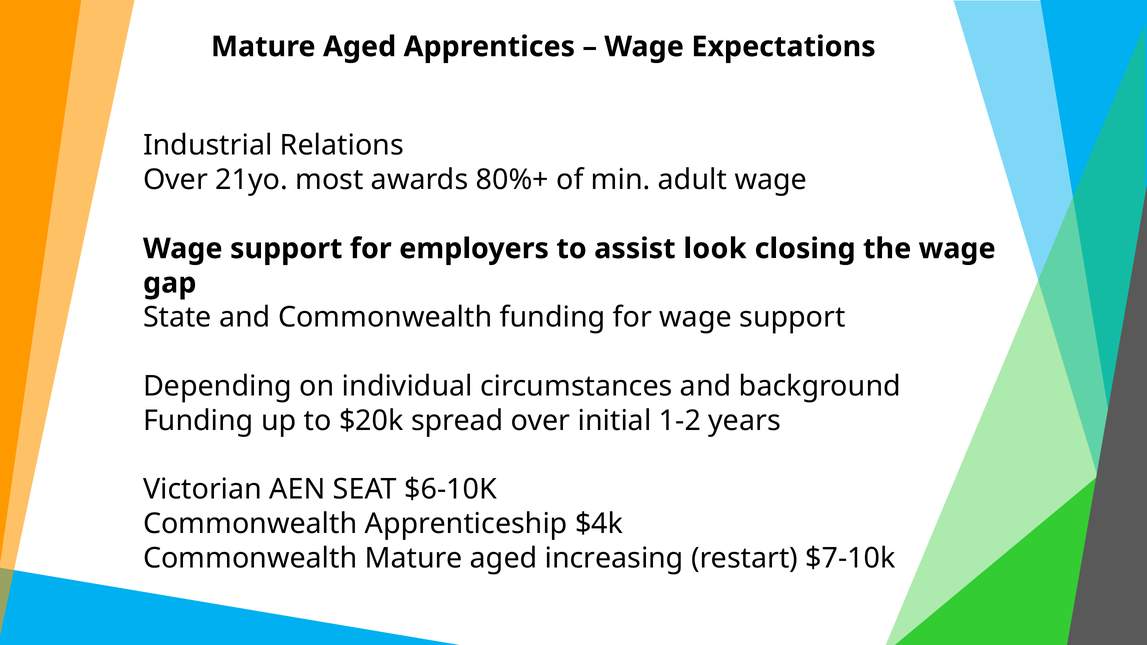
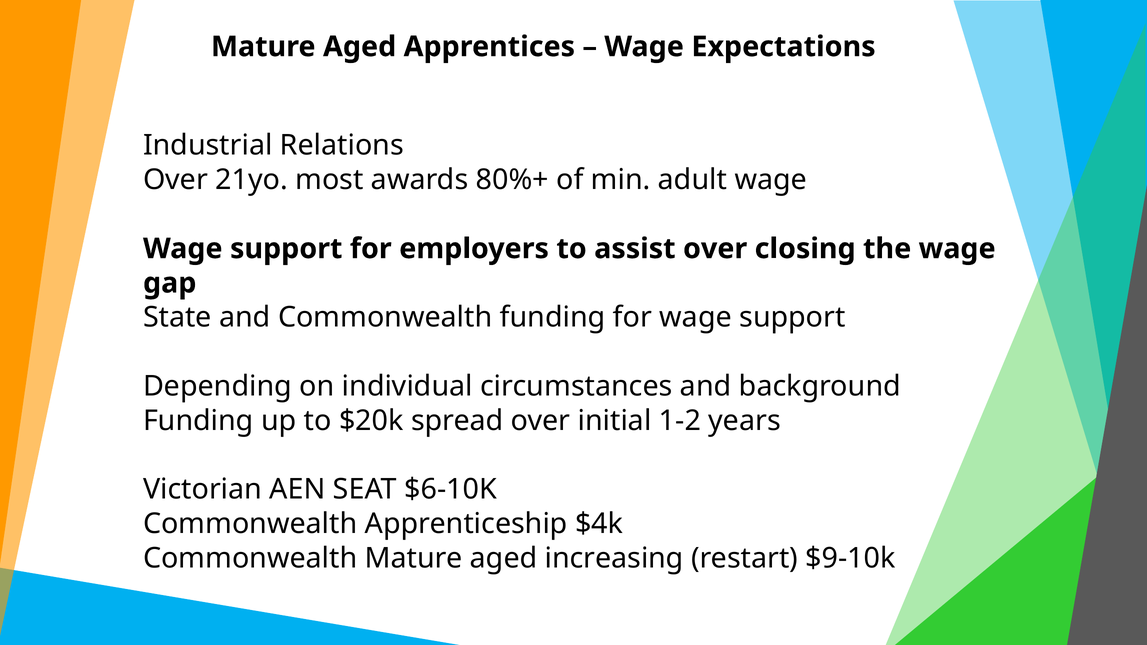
assist look: look -> over
$7-10k: $7-10k -> $9-10k
